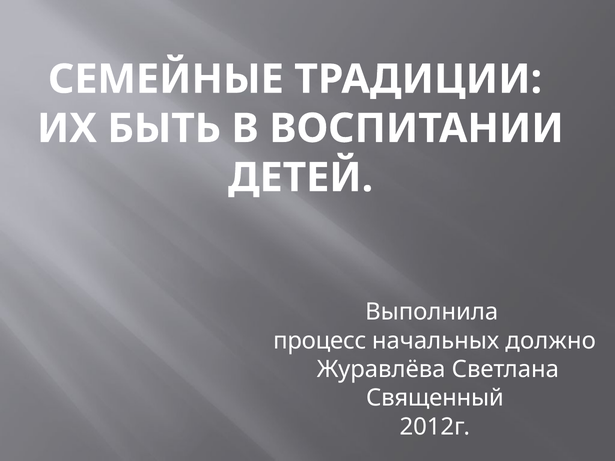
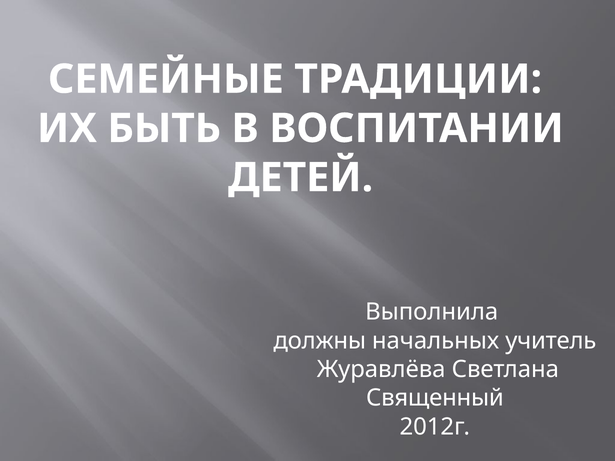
процесс: процесс -> должны
должно: должно -> учитель
